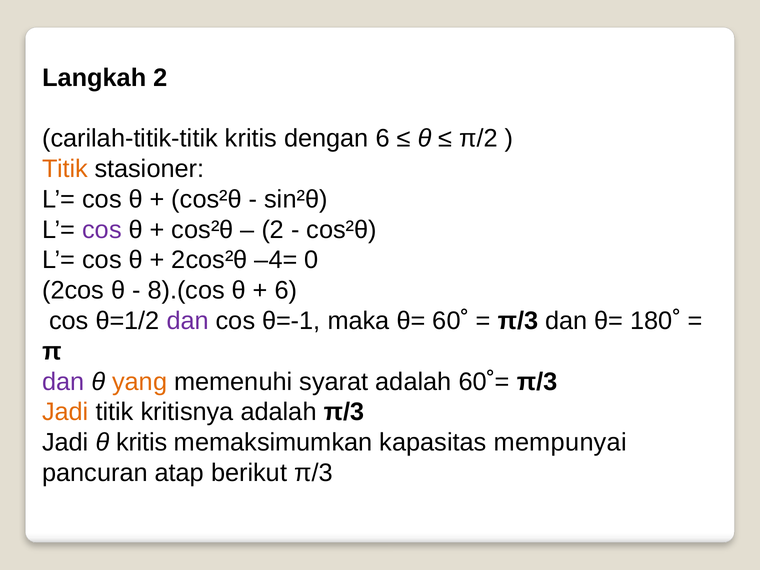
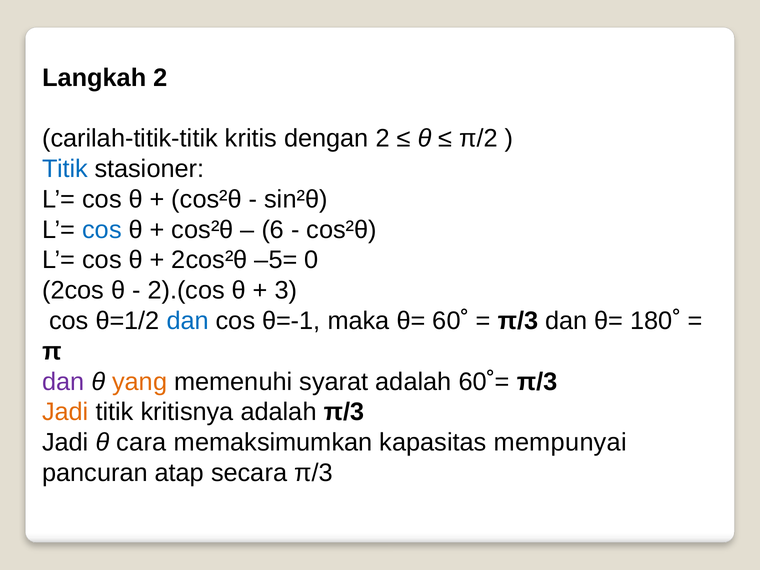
dengan 6: 6 -> 2
Titik at (65, 169) colour: orange -> blue
cos at (102, 230) colour: purple -> blue
2 at (273, 230): 2 -> 6
–4=: –4= -> –5=
8).(cos: 8).(cos -> 2).(cos
6 at (286, 290): 6 -> 3
dan at (188, 321) colour: purple -> blue
θ kritis: kritis -> cara
berikut: berikut -> secara
